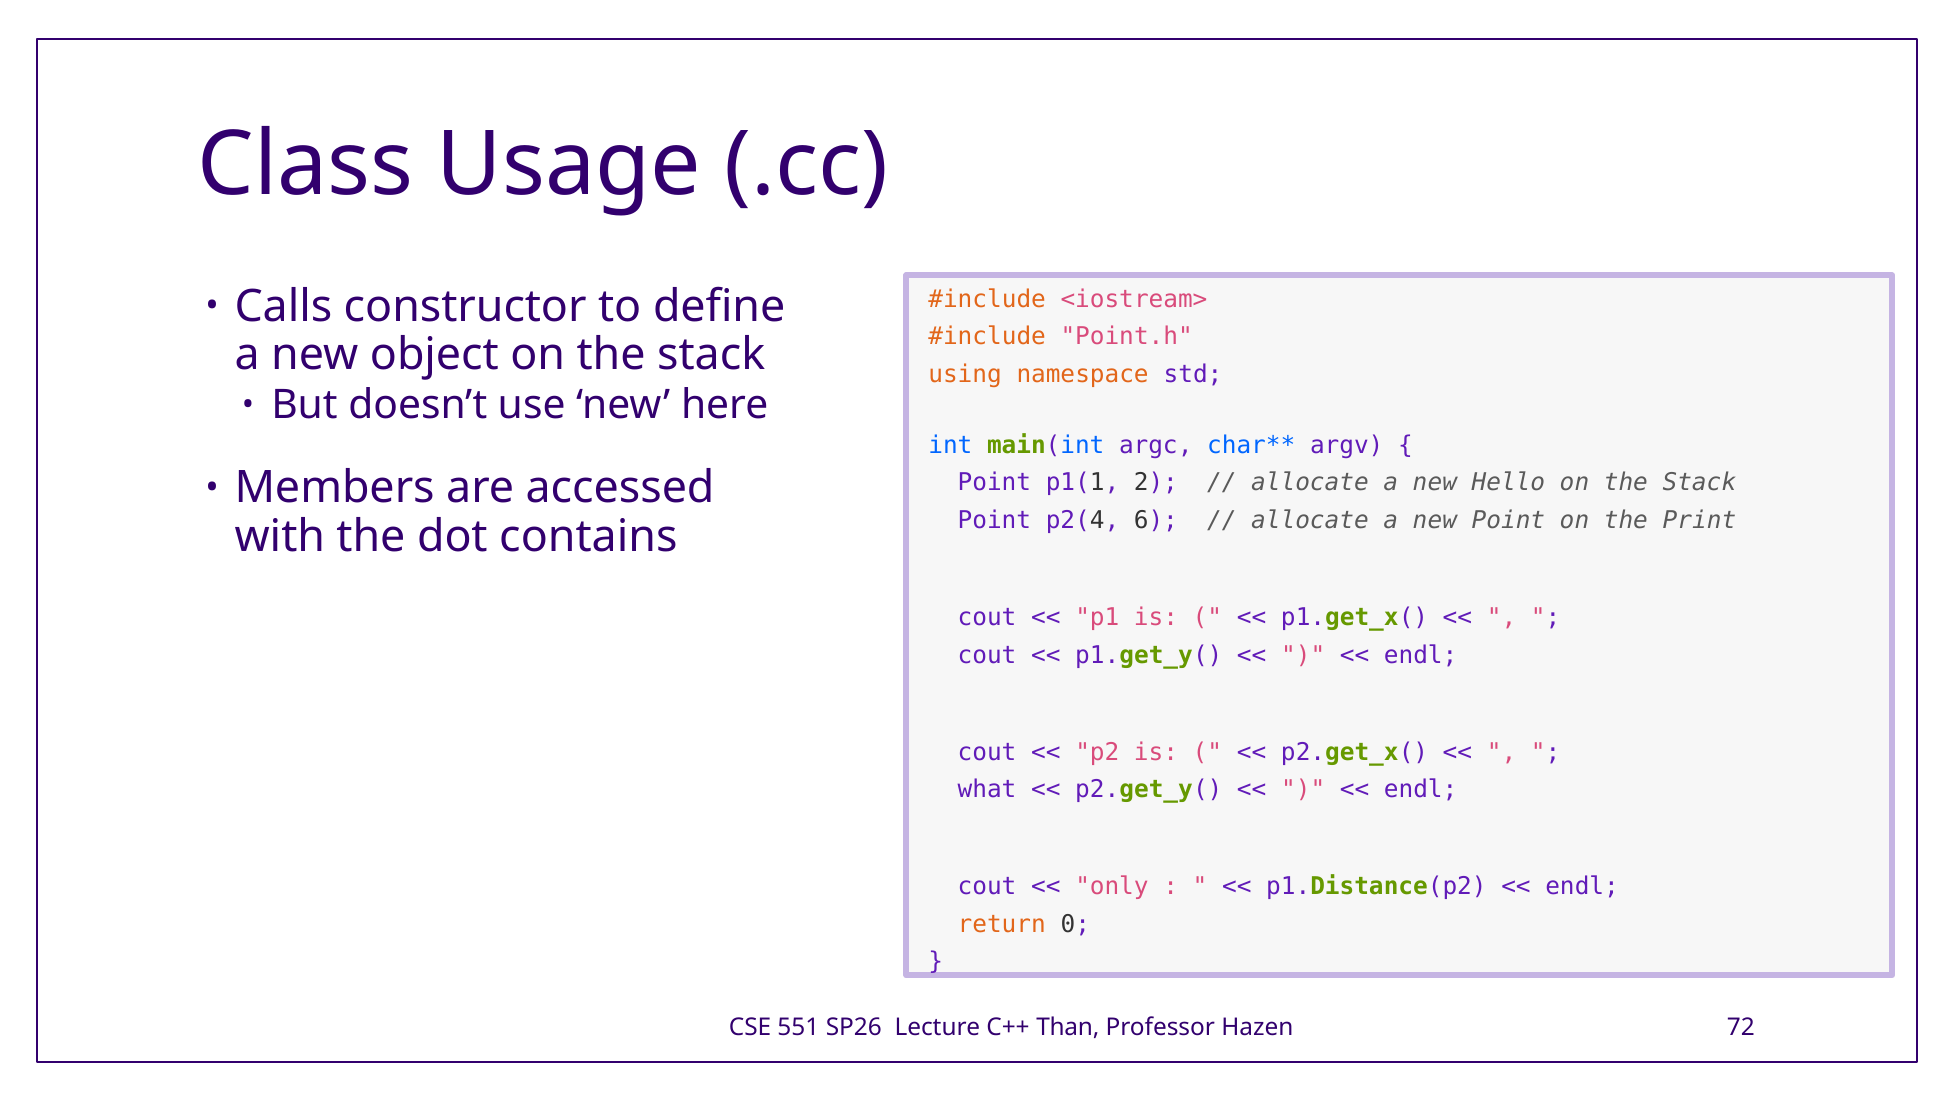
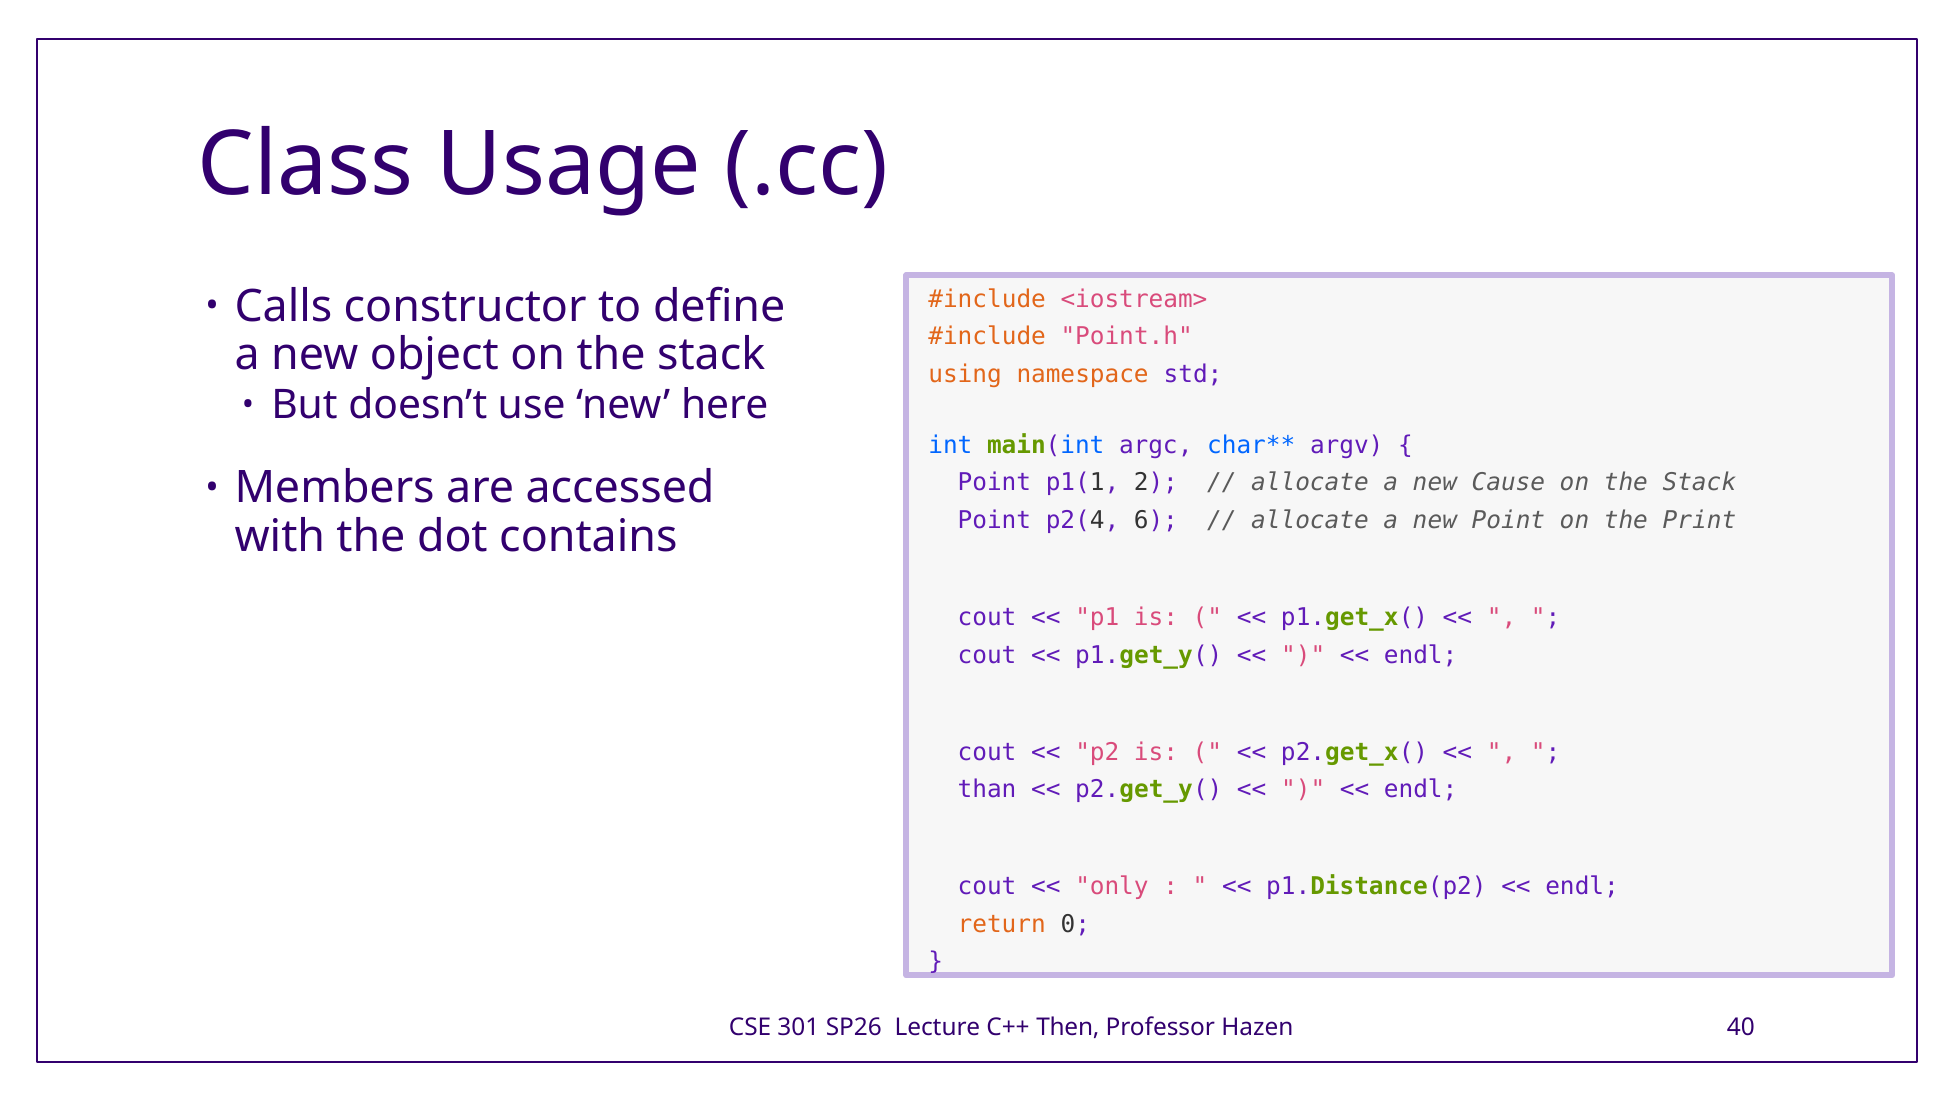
Hello: Hello -> Cause
what: what -> than
551: 551 -> 301
Than: Than -> Then
72: 72 -> 40
